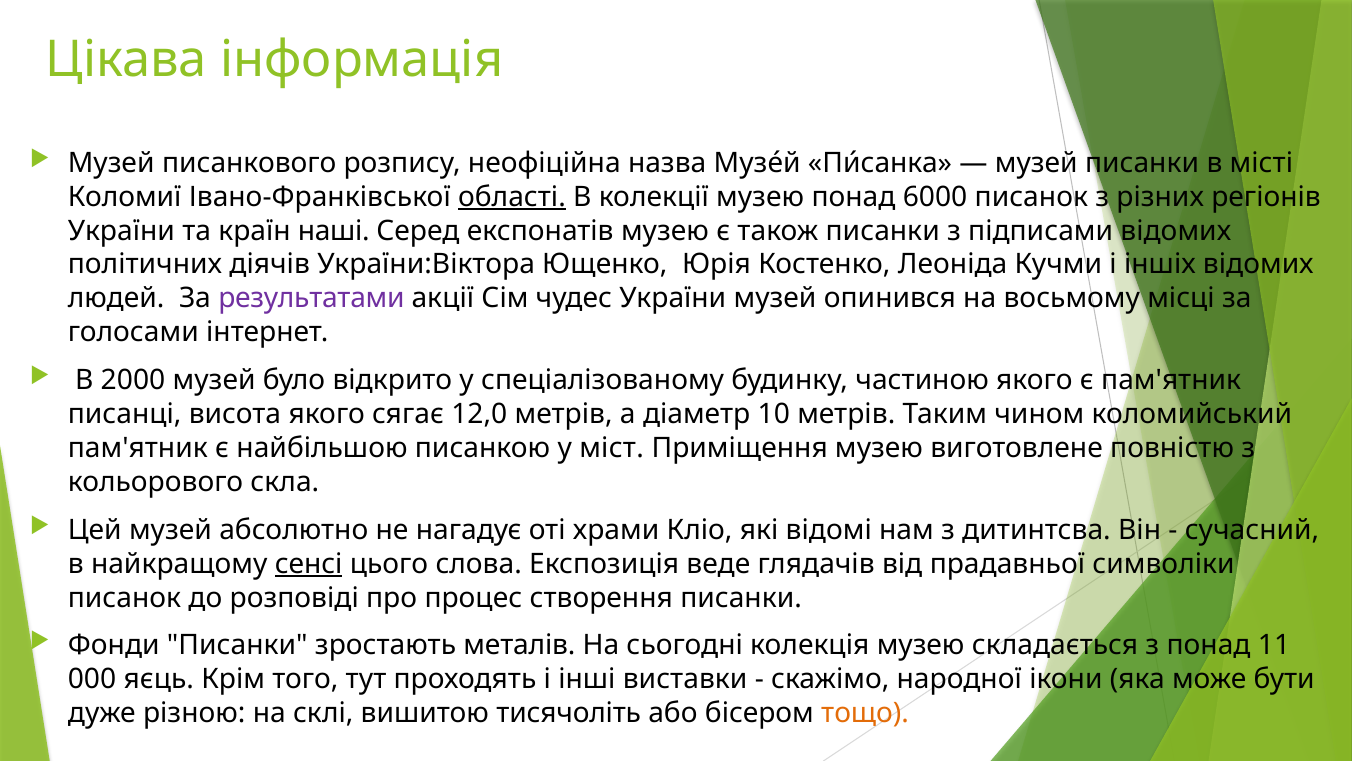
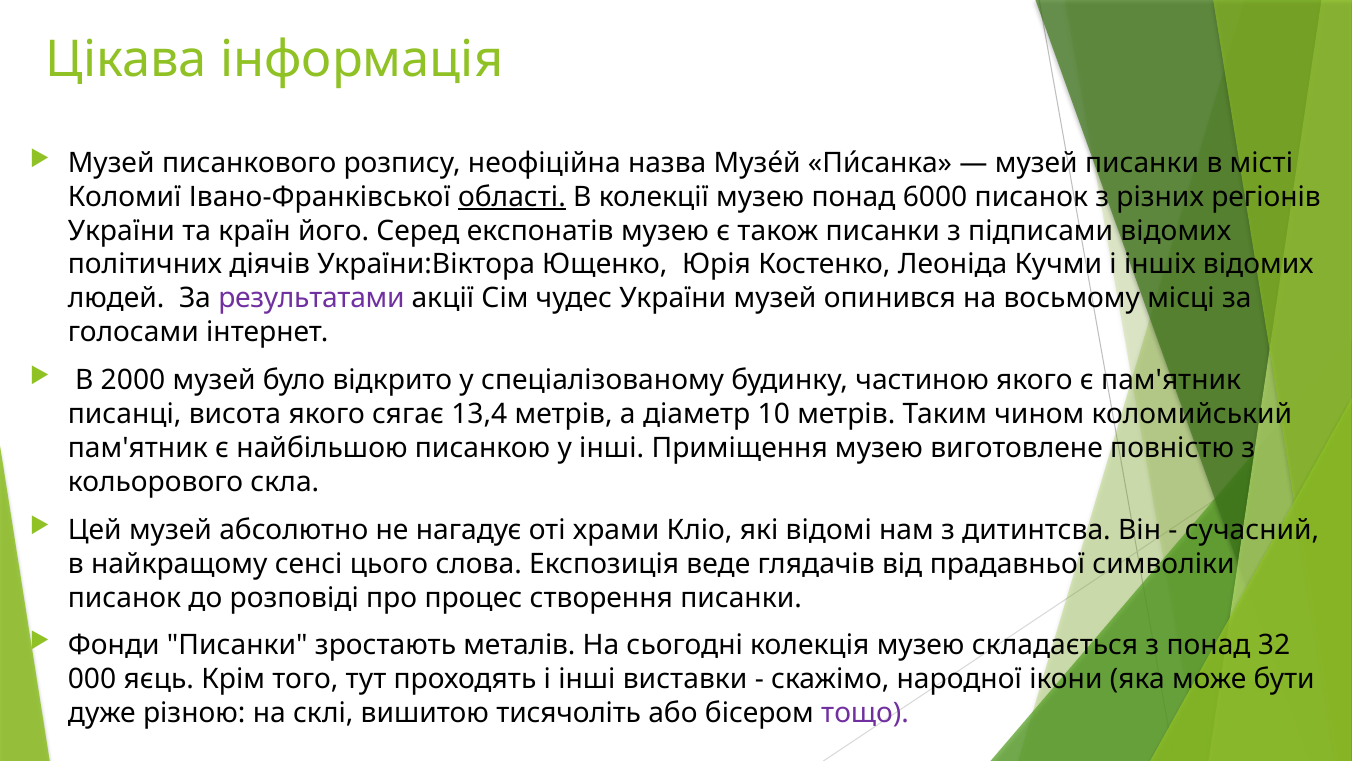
наші: наші -> його
12,0: 12,0 -> 13,4
у міст: міст -> інші
сенсі underline: present -> none
11: 11 -> 32
тощо colour: orange -> purple
